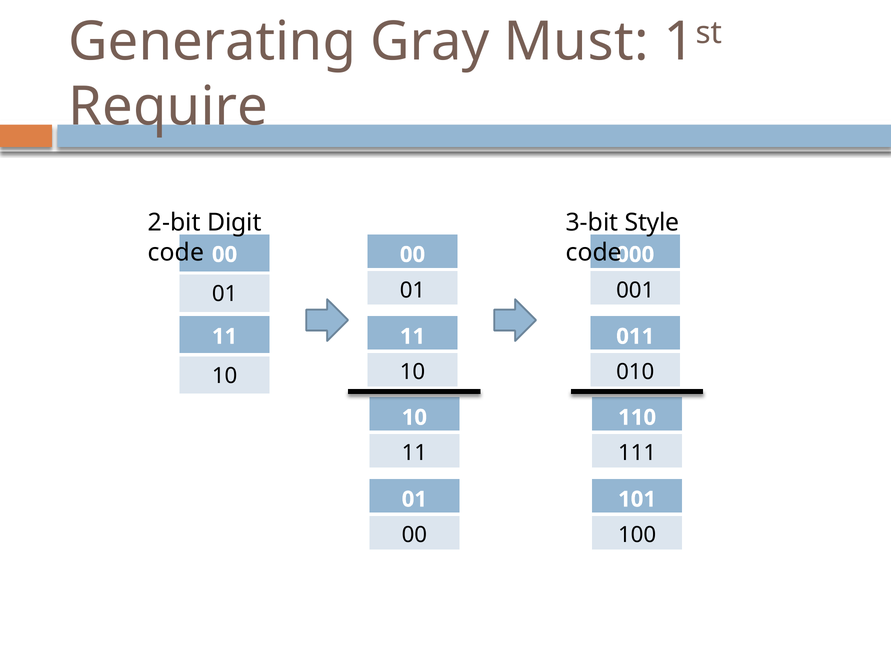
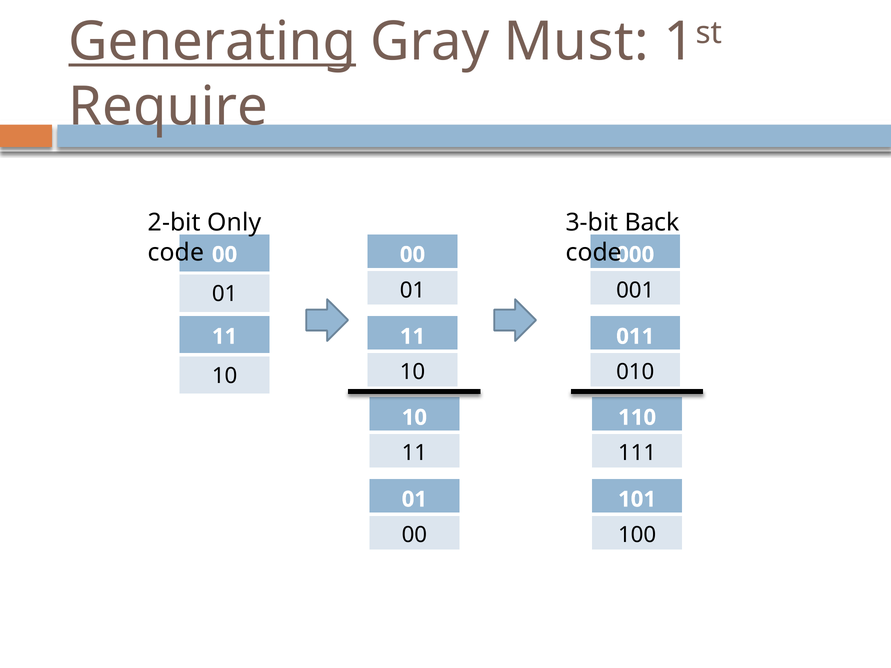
Generating underline: none -> present
Digit: Digit -> Only
Style: Style -> Back
